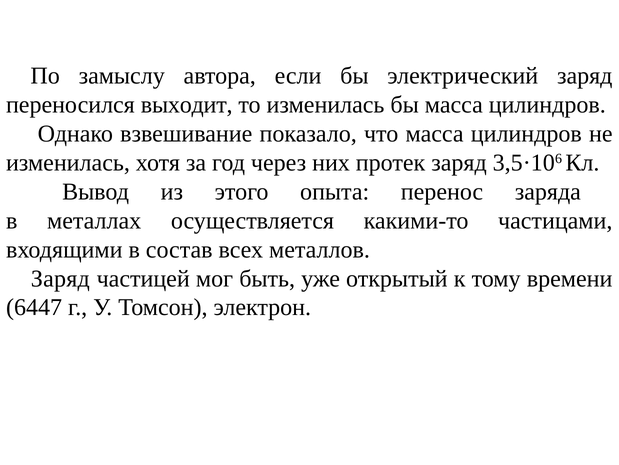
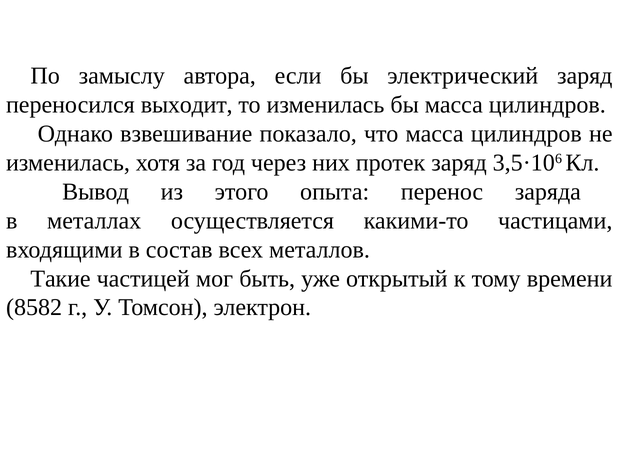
Заряд at (60, 278): Заряд -> Такие
6447: 6447 -> 8582
